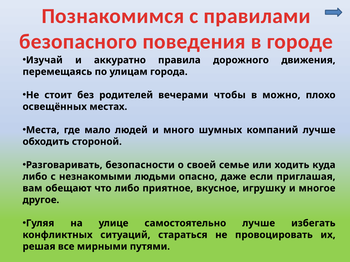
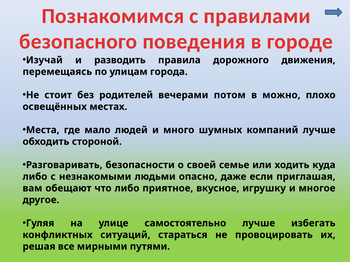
аккуратно: аккуратно -> разводить
чтобы: чтобы -> потом
